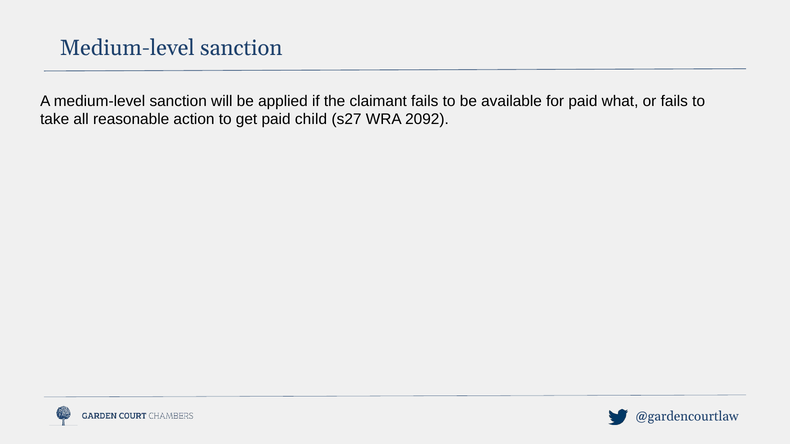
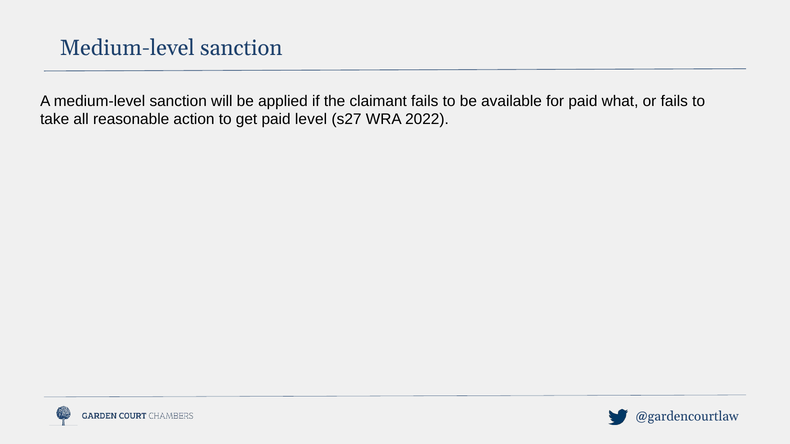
child: child -> level
2092: 2092 -> 2022
